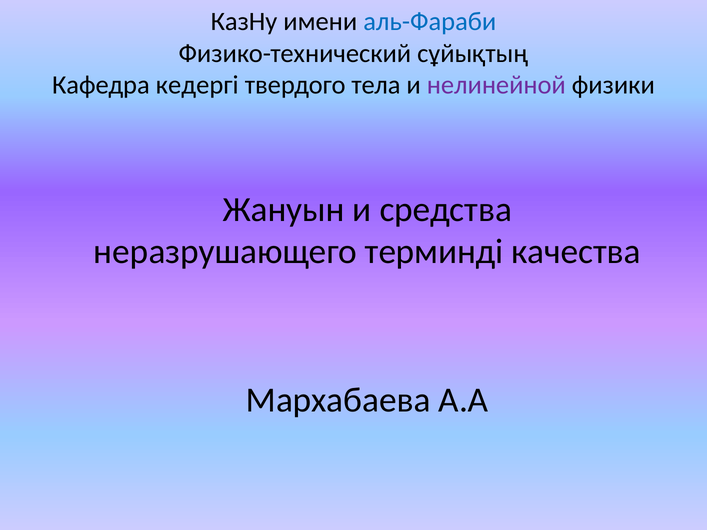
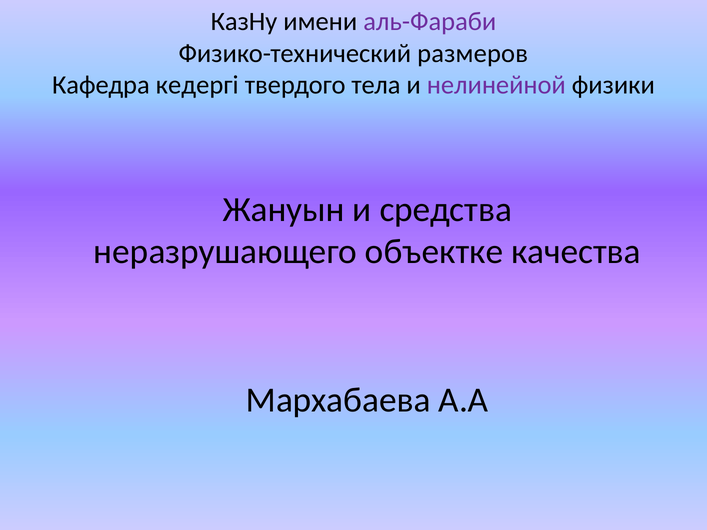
аль-Фараби colour: blue -> purple
сұйықтың: сұйықтың -> размеров
терминді: терминді -> объектке
